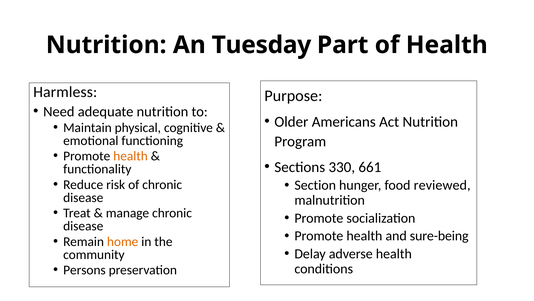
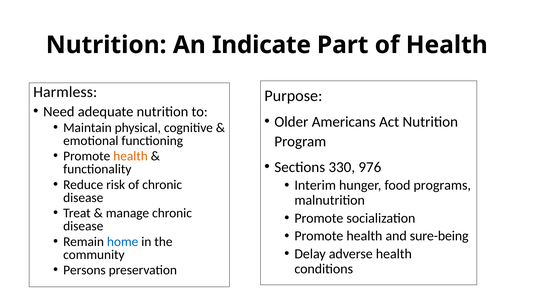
Tuesday: Tuesday -> Indicate
661: 661 -> 976
Section: Section -> Interim
reviewed: reviewed -> programs
home colour: orange -> blue
